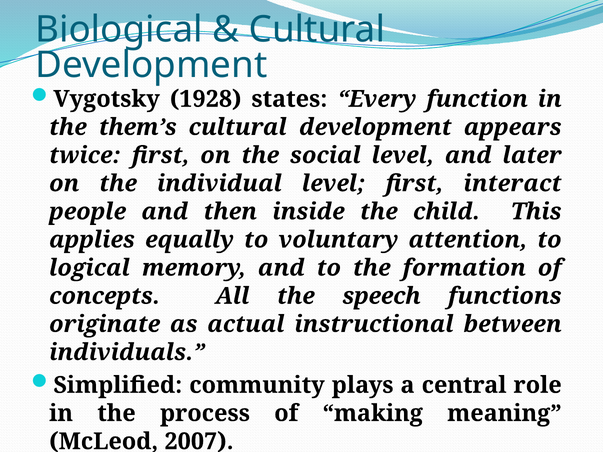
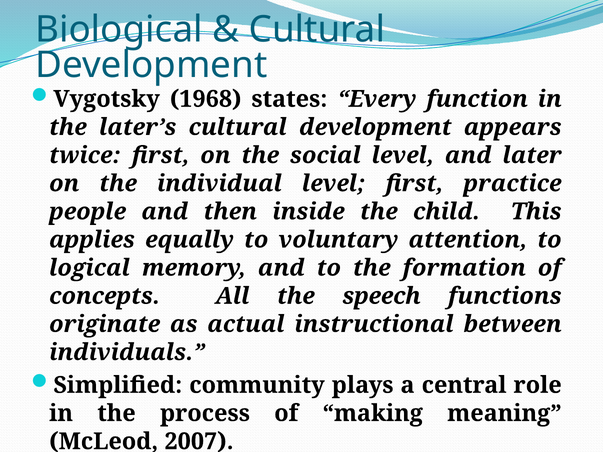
1928: 1928 -> 1968
them’s: them’s -> later’s
interact: interact -> practice
